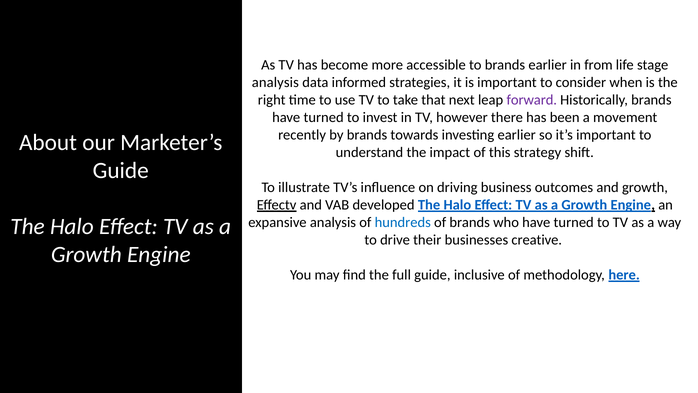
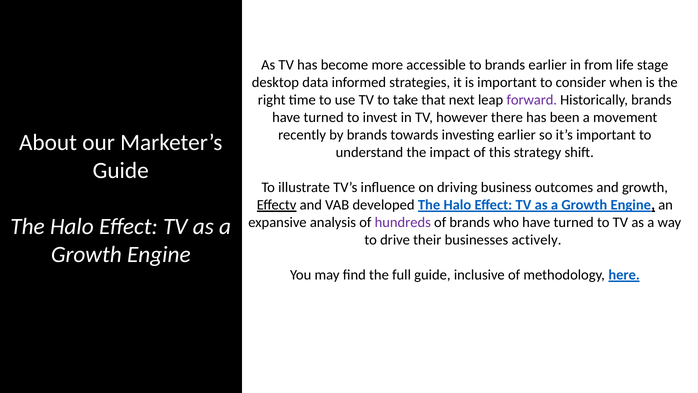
analysis at (275, 82): analysis -> desktop
hundreds colour: blue -> purple
creative: creative -> actively
